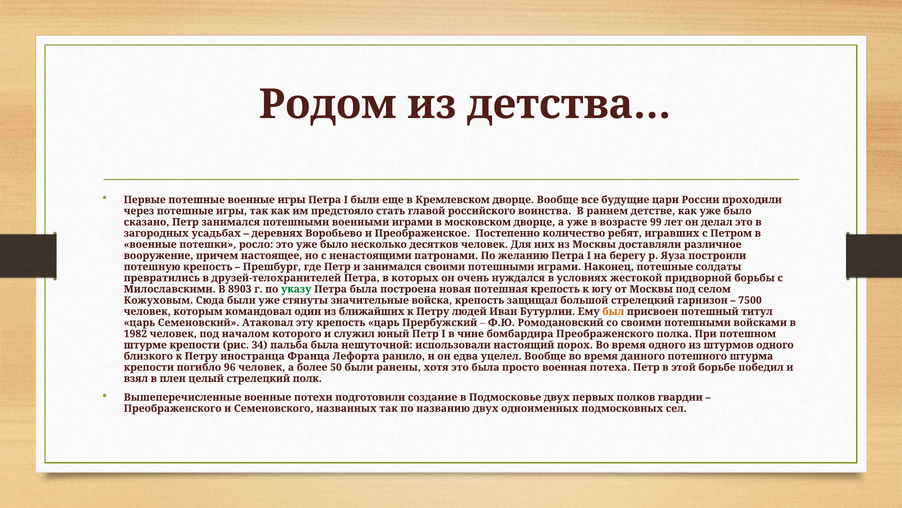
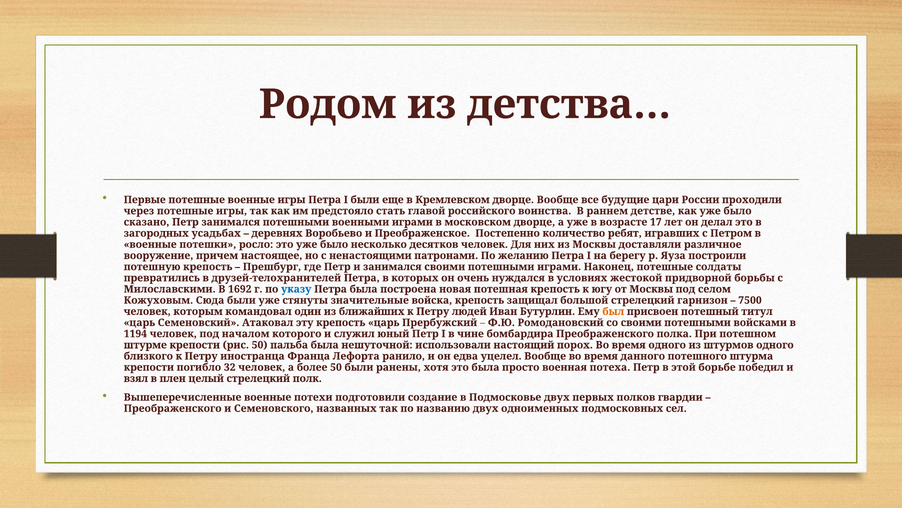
99: 99 -> 17
8903: 8903 -> 1692
указу colour: green -> blue
1982: 1982 -> 1194
рис 34: 34 -> 50
96: 96 -> 32
